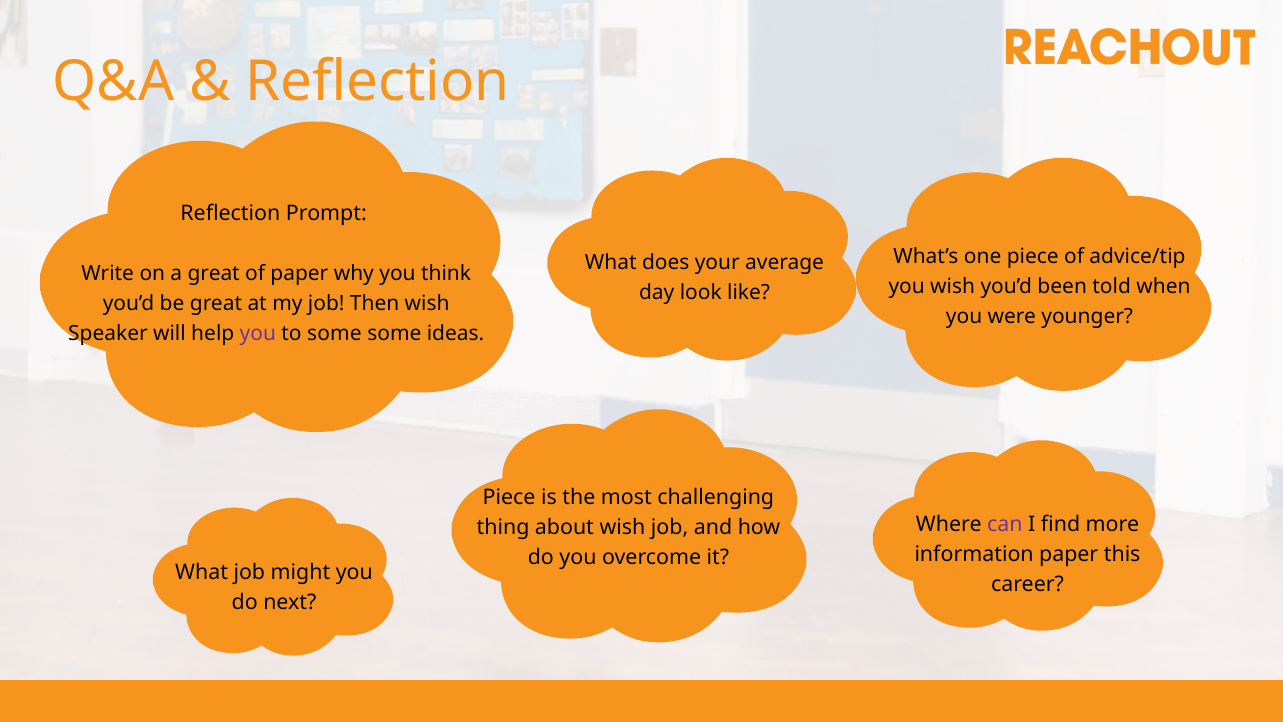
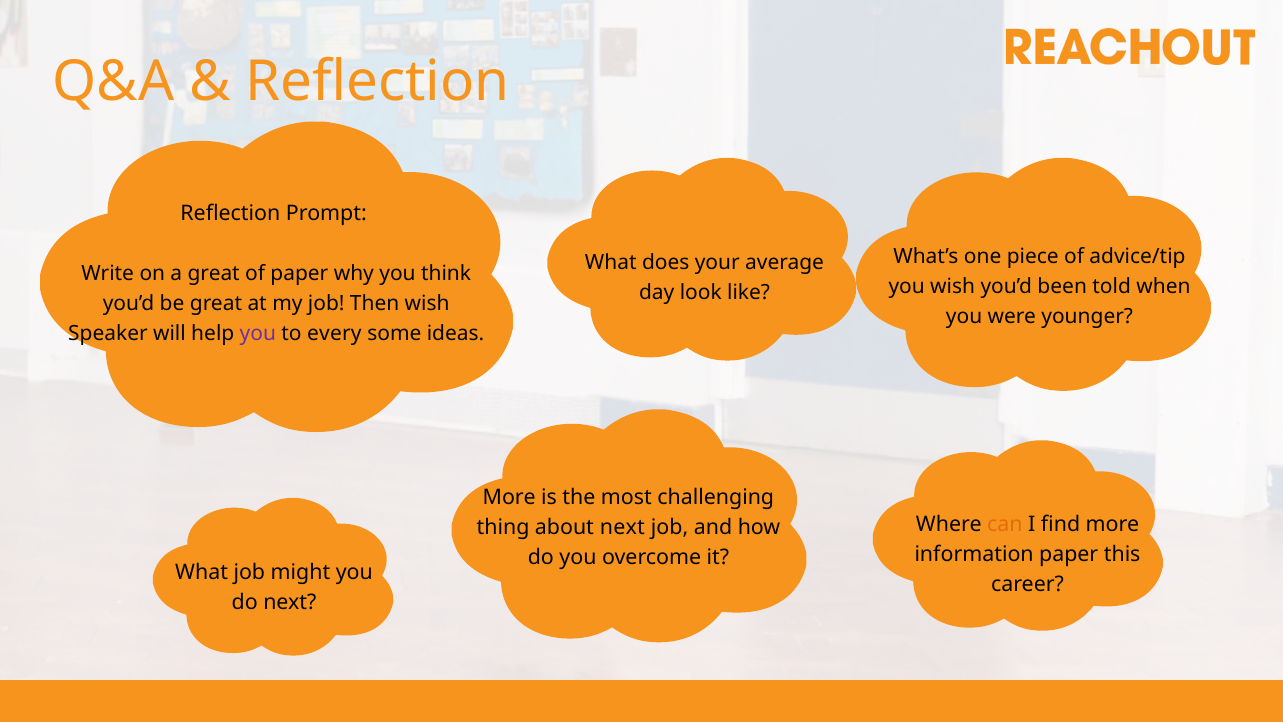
to some: some -> every
Piece at (509, 498): Piece -> More
can colour: purple -> orange
about wish: wish -> next
